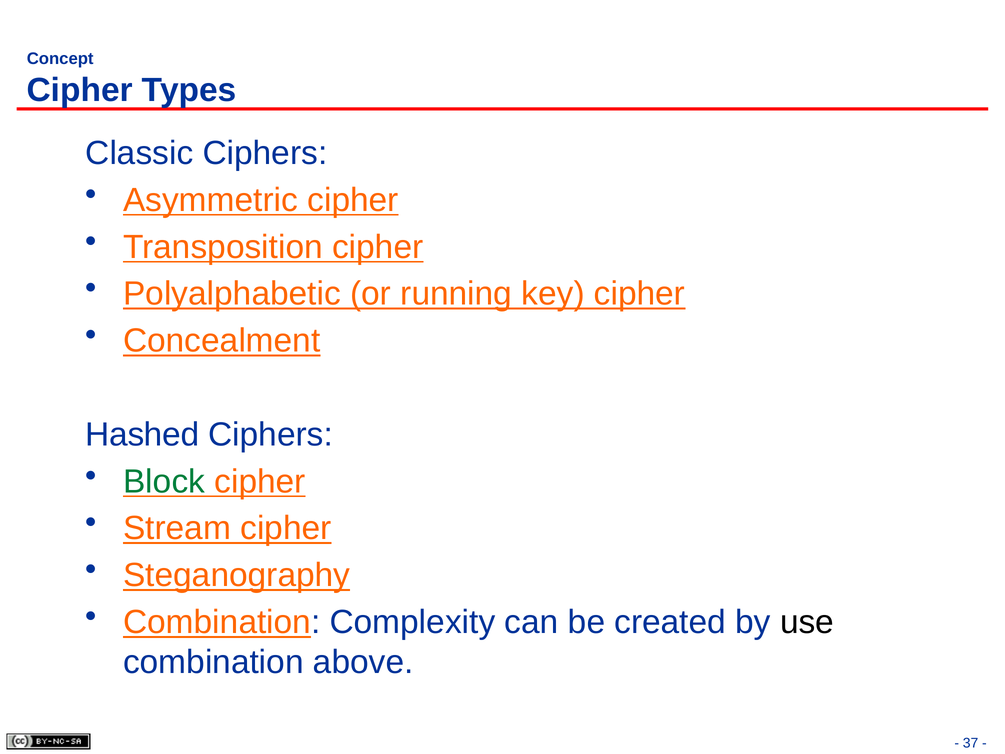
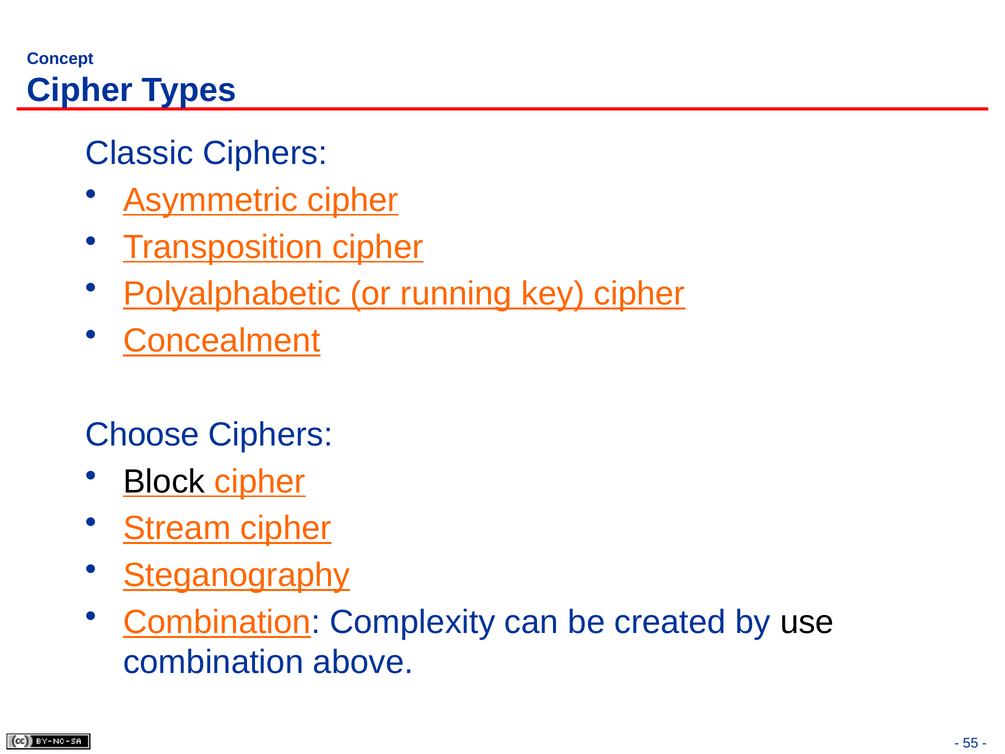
Hashed: Hashed -> Choose
Block colour: green -> black
37: 37 -> 55
